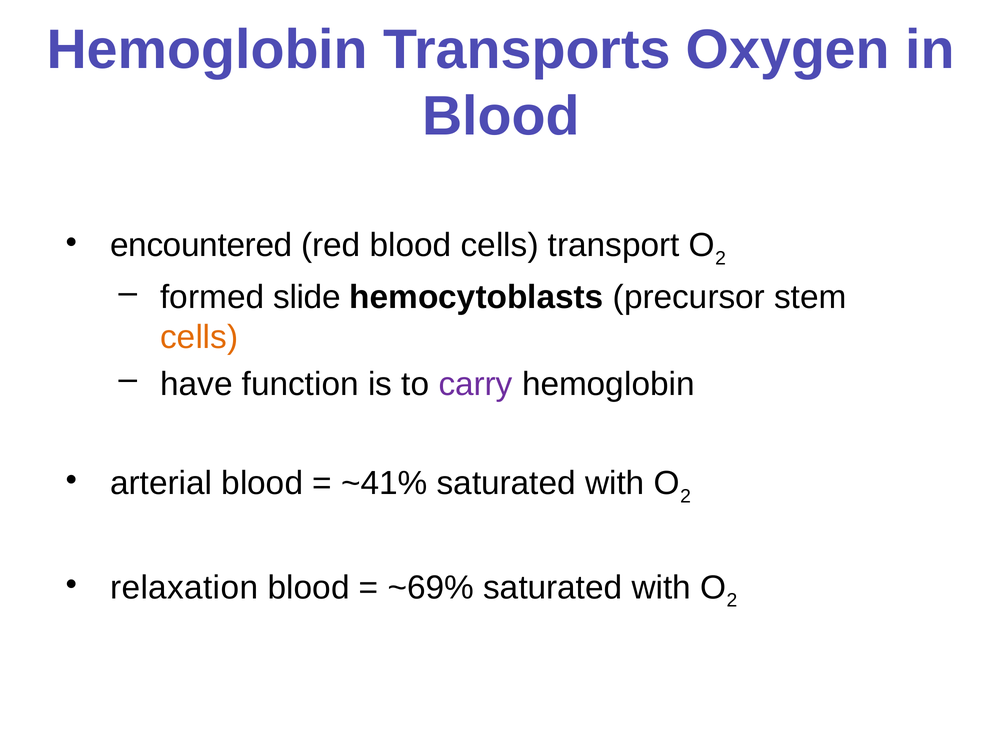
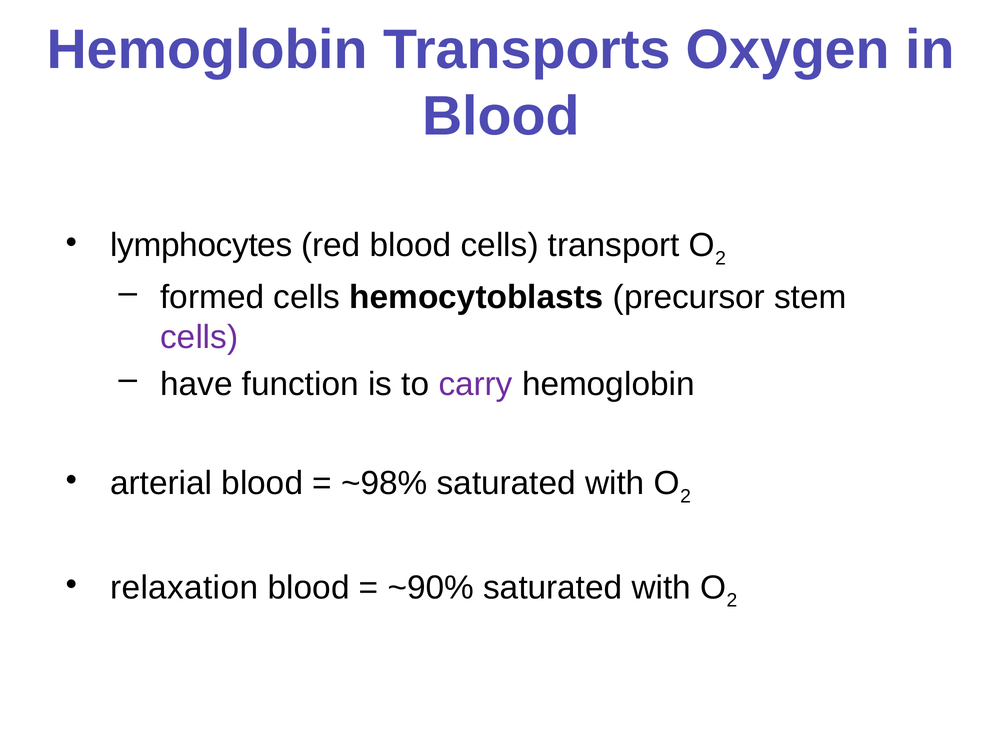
encountered: encountered -> lymphocytes
formed slide: slide -> cells
cells at (199, 338) colour: orange -> purple
~41%: ~41% -> ~98%
~69%: ~69% -> ~90%
